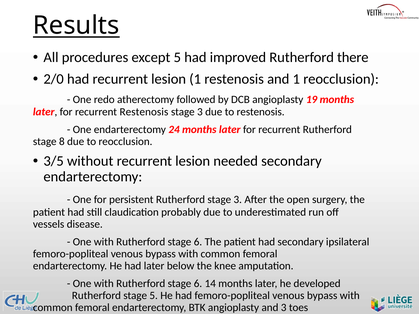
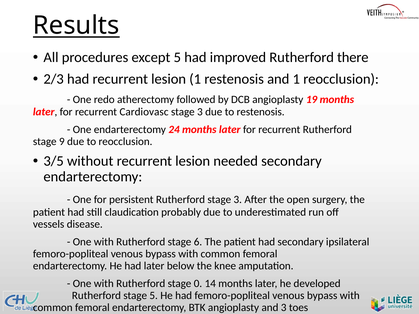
2/0: 2/0 -> 2/3
recurrent Restenosis: Restenosis -> Cardiovasc
8: 8 -> 9
6 at (198, 284): 6 -> 0
